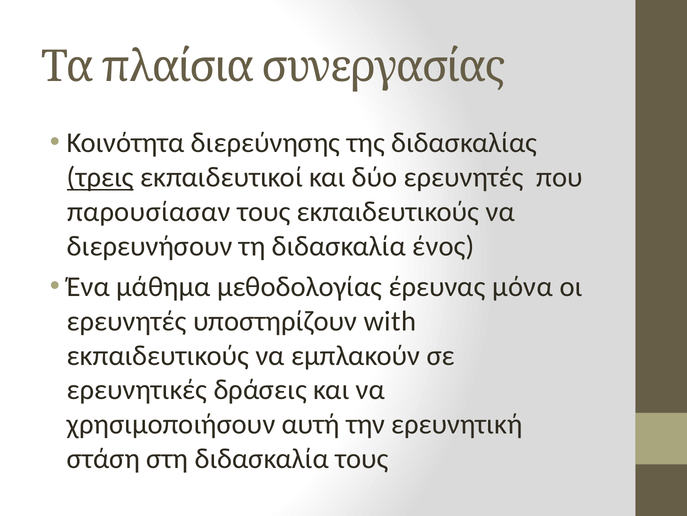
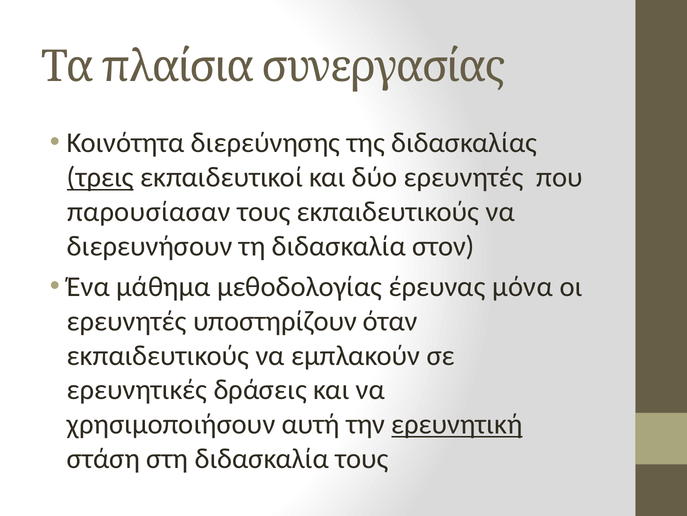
ένος: ένος -> στον
with: with -> όταν
ερευνητική underline: none -> present
